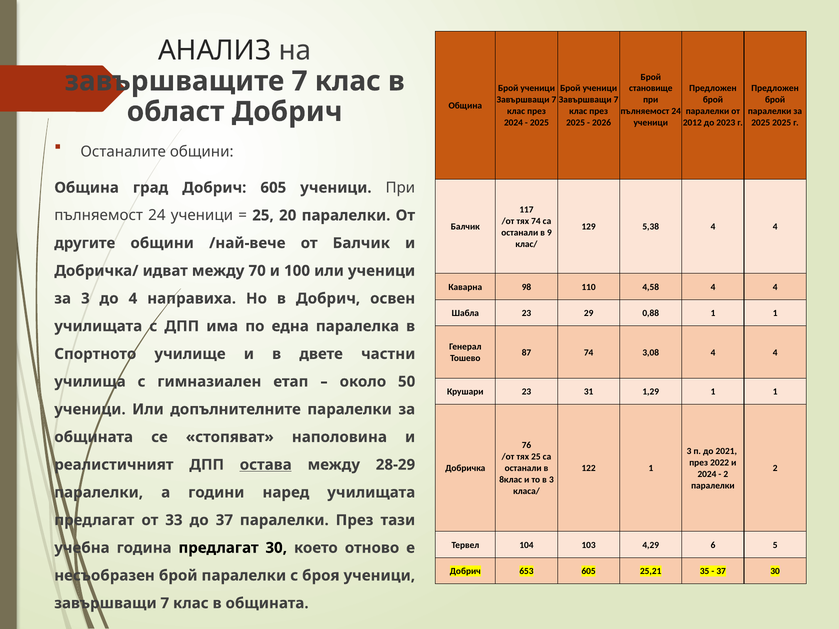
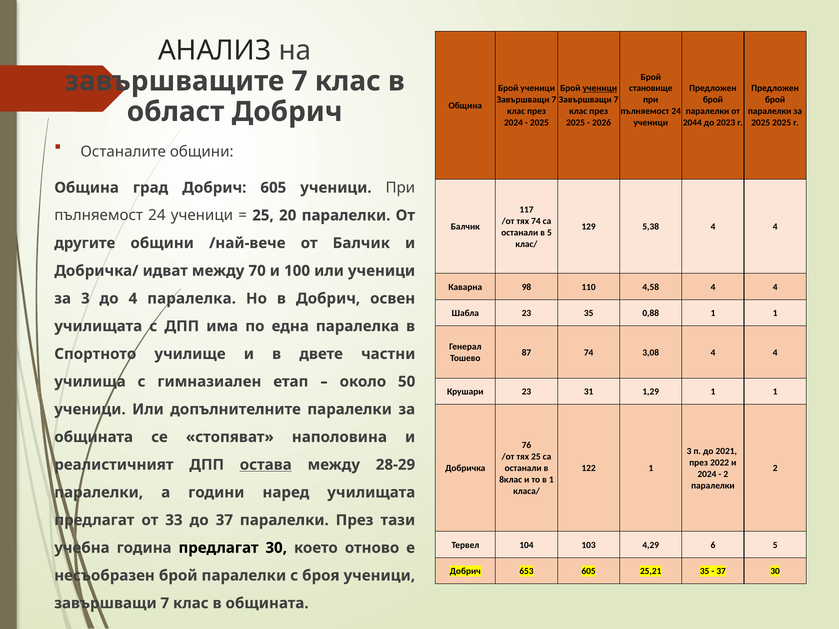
ученици at (600, 88) underline: none -> present
2012: 2012 -> 2044
в 9: 9 -> 5
4 направиха: направиха -> паралелка
23 29: 29 -> 35
в 3: 3 -> 1
